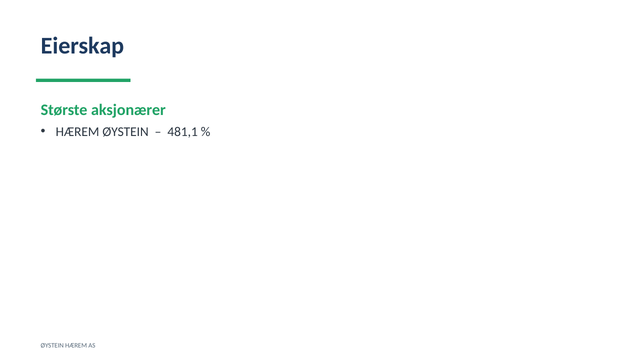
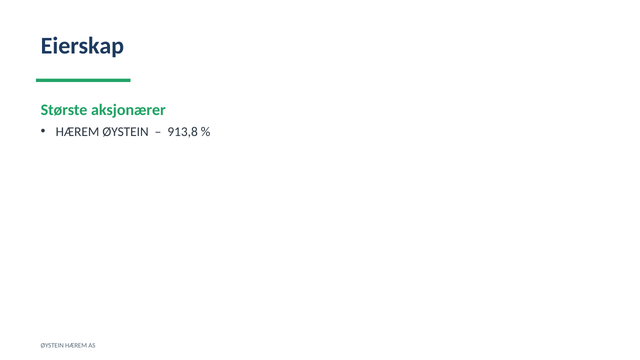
481,1: 481,1 -> 913,8
